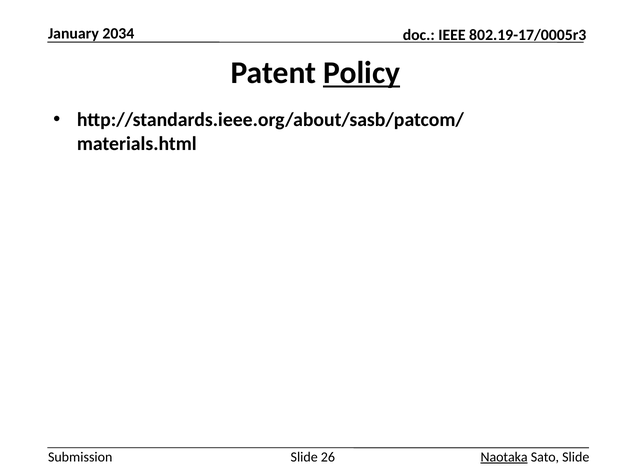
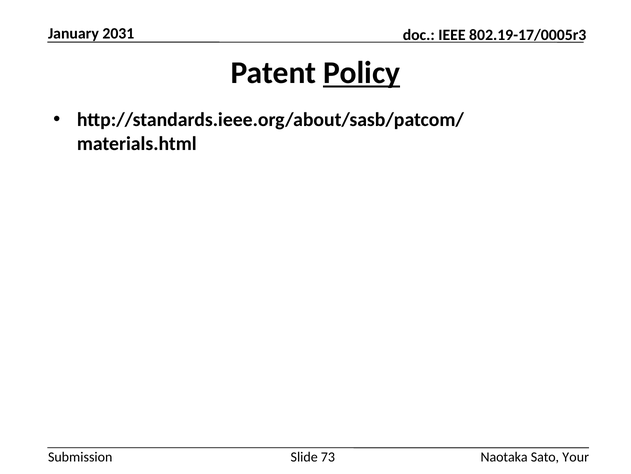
2034: 2034 -> 2031
26: 26 -> 73
Naotaka underline: present -> none
Sato Slide: Slide -> Your
